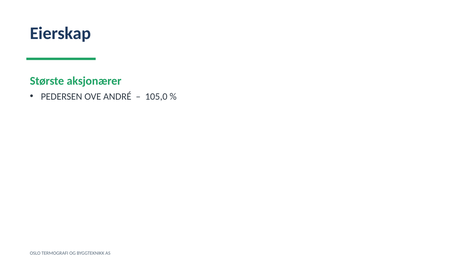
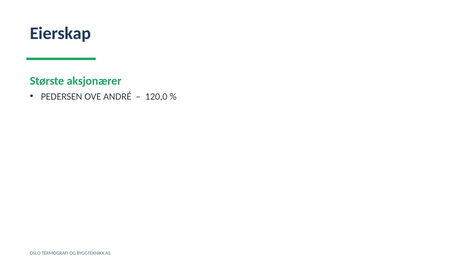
105,0: 105,0 -> 120,0
